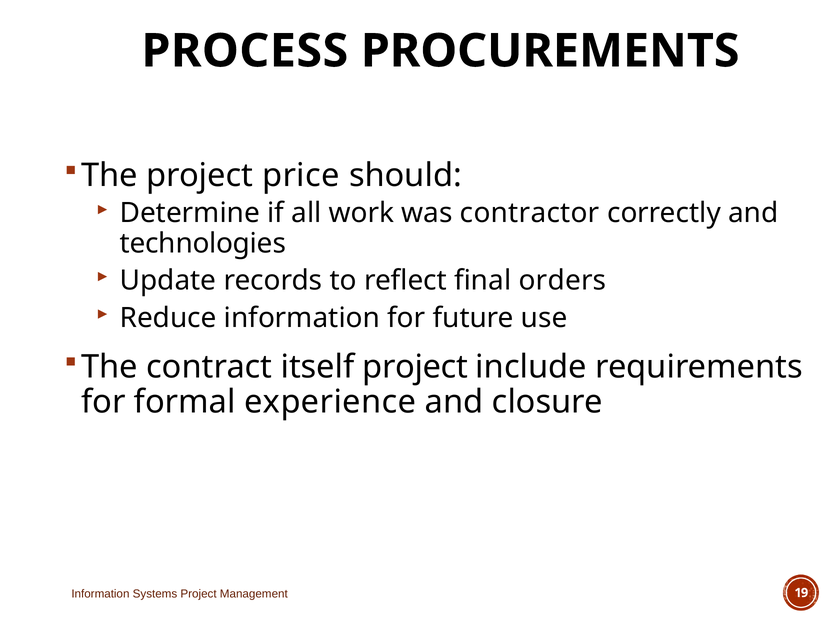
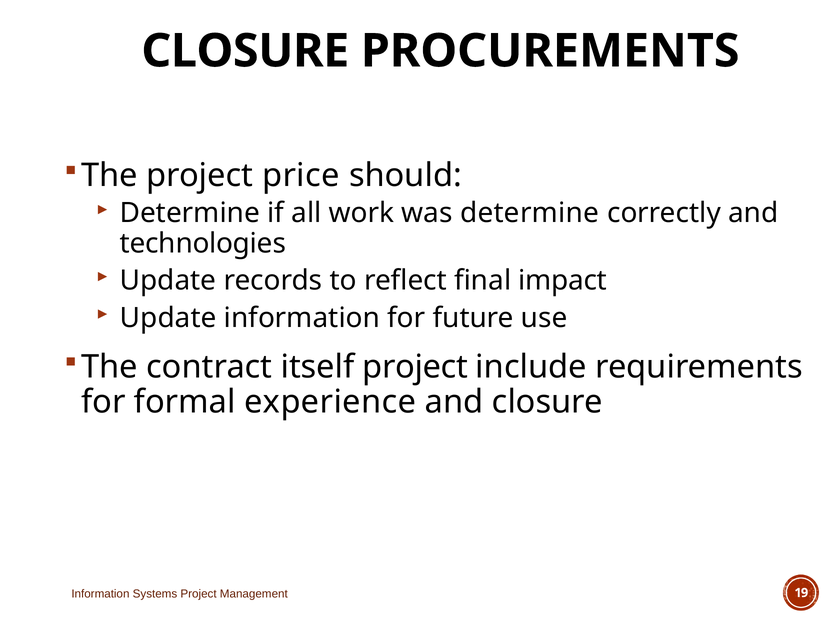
PROCESS at (245, 51): PROCESS -> CLOSURE
was contractor: contractor -> determine
orders: orders -> impact
Reduce at (168, 318): Reduce -> Update
